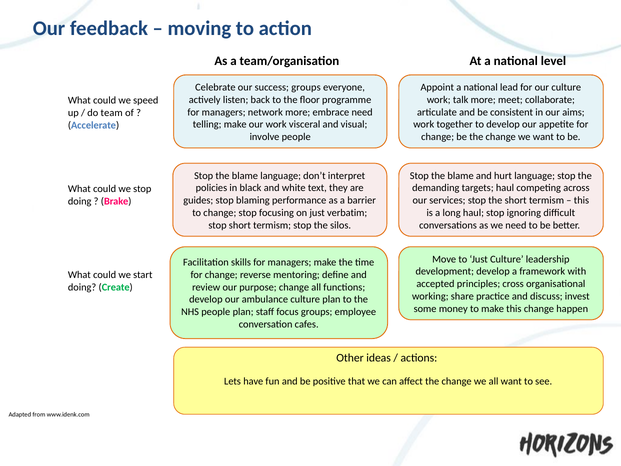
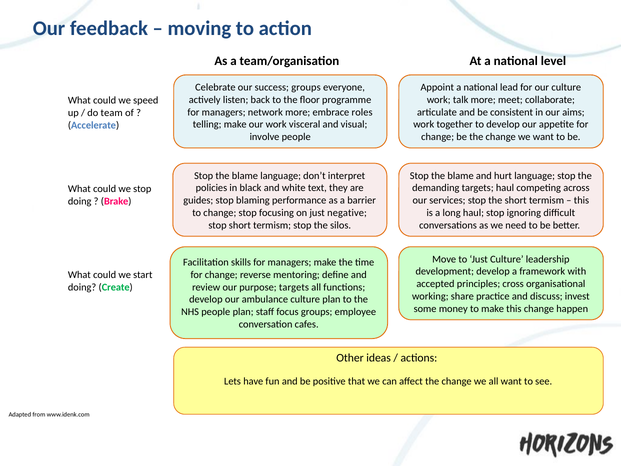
embrace need: need -> roles
verbatim: verbatim -> negative
purpose change: change -> targets
